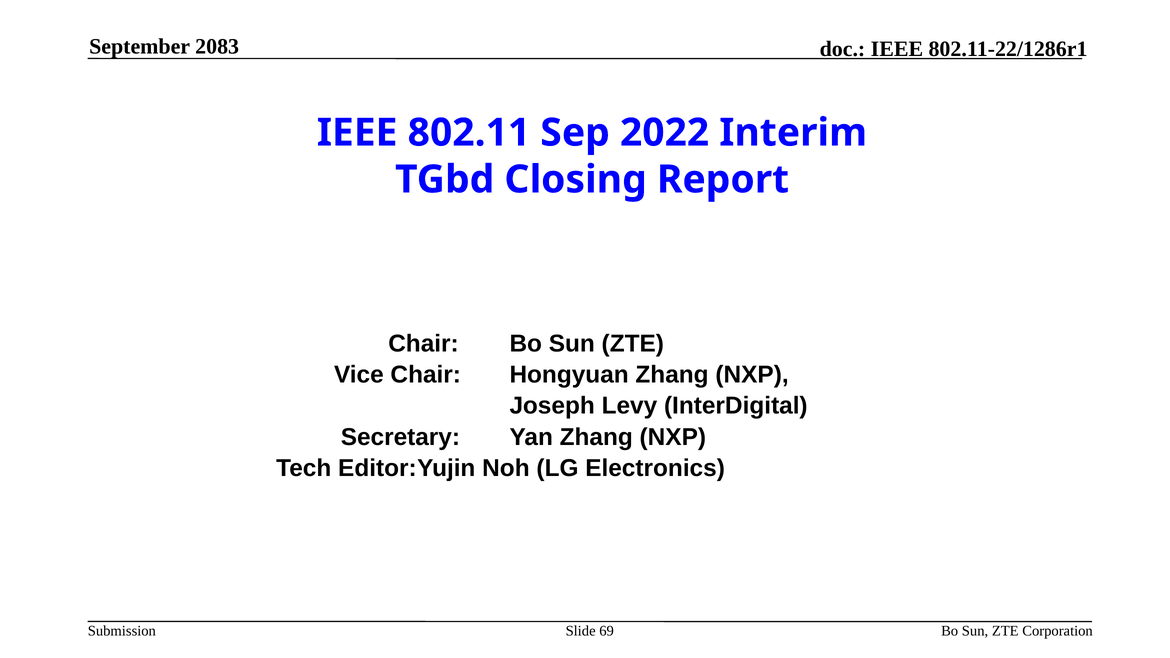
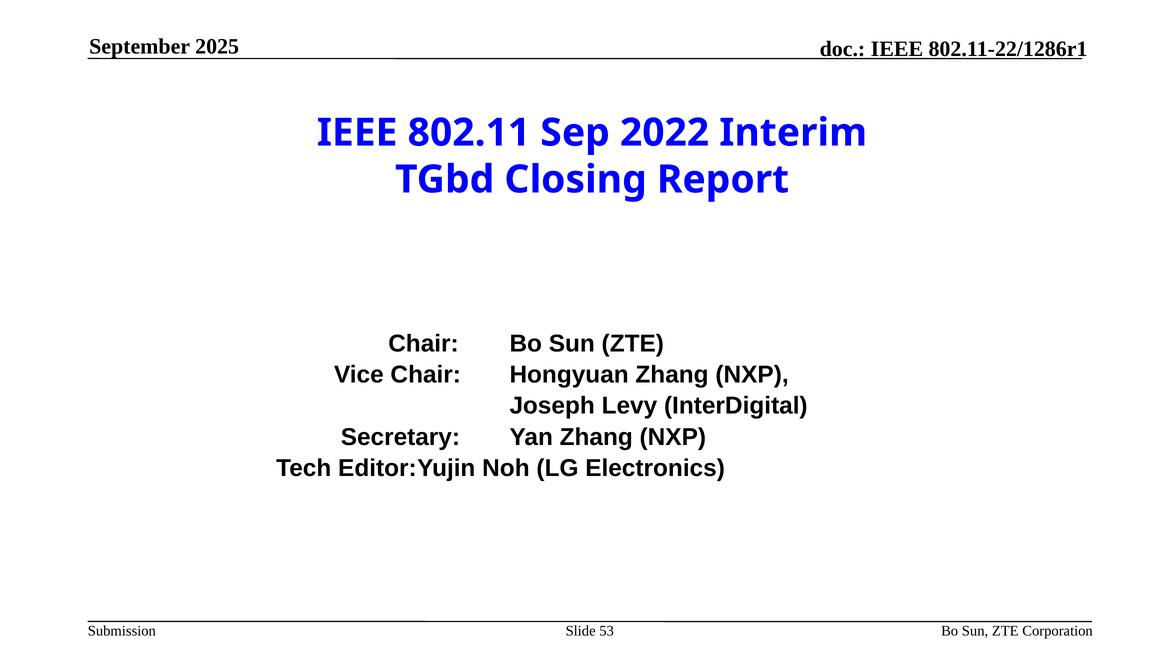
2083: 2083 -> 2025
69: 69 -> 53
